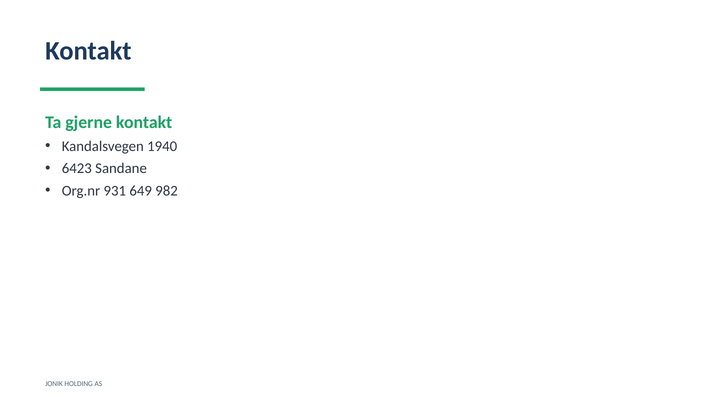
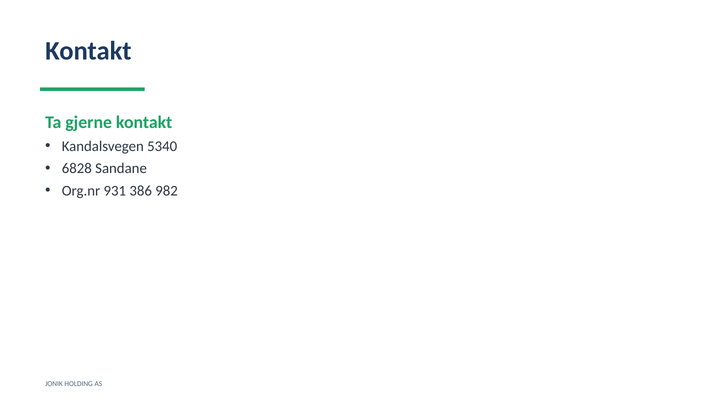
1940: 1940 -> 5340
6423: 6423 -> 6828
649: 649 -> 386
